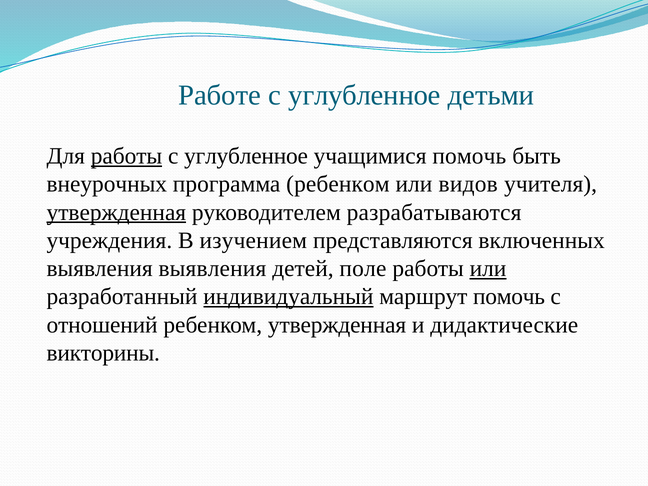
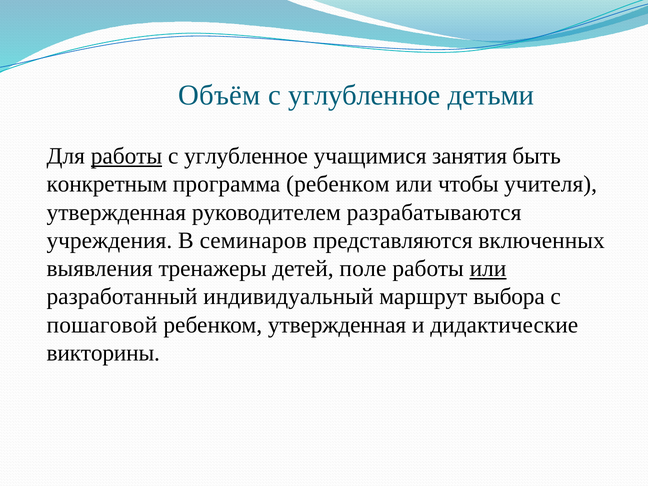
Работе: Работе -> Объём
учащимися помочь: помочь -> занятия
внеурочных: внеурочных -> конкретным
видов: видов -> чтобы
утвержденная at (116, 212) underline: present -> none
изучением: изучением -> семинаров
выявления выявления: выявления -> тренажеры
индивидуальный underline: present -> none
маршрут помочь: помочь -> выбора
отношений: отношений -> пошаговой
